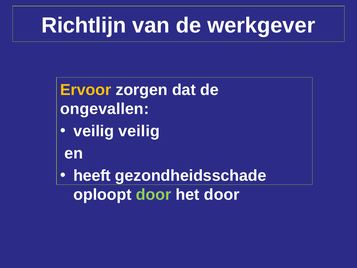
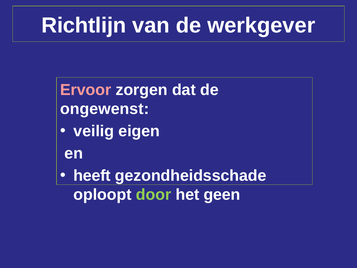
Ervoor colour: yellow -> pink
ongevallen: ongevallen -> ongewenst
veilig veilig: veilig -> eigen
het door: door -> geen
